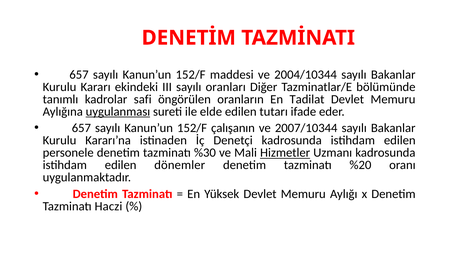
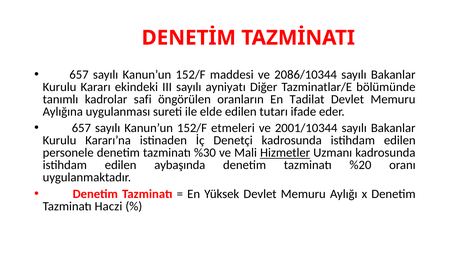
2004/10344: 2004/10344 -> 2086/10344
oranları: oranları -> ayniyatı
uygulanması underline: present -> none
çalışanın: çalışanın -> etmeleri
2007/10344: 2007/10344 -> 2001/10344
dönemler: dönemler -> aybaşında
